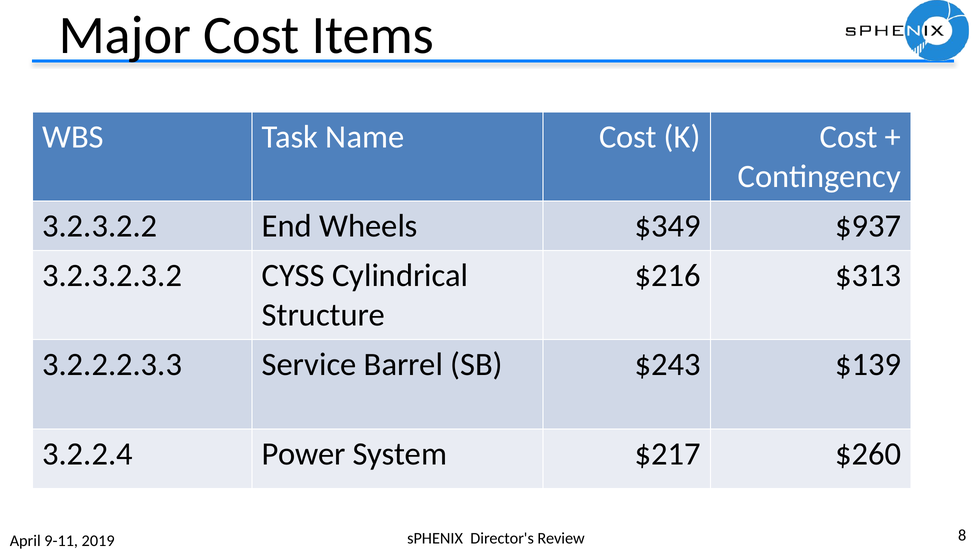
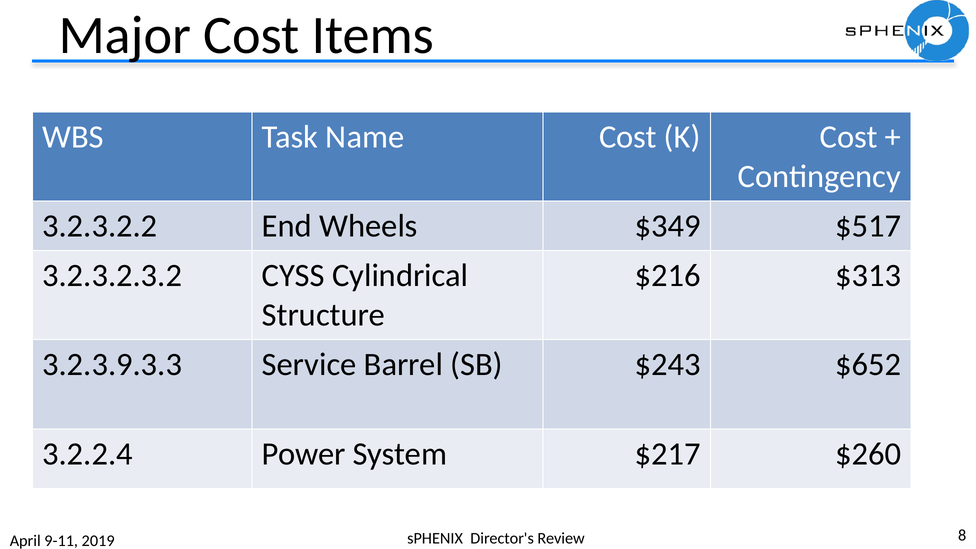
$937: $937 -> $517
3.2.2.2.3.3: 3.2.2.2.3.3 -> 3.2.3.9.3.3
$139: $139 -> $652
